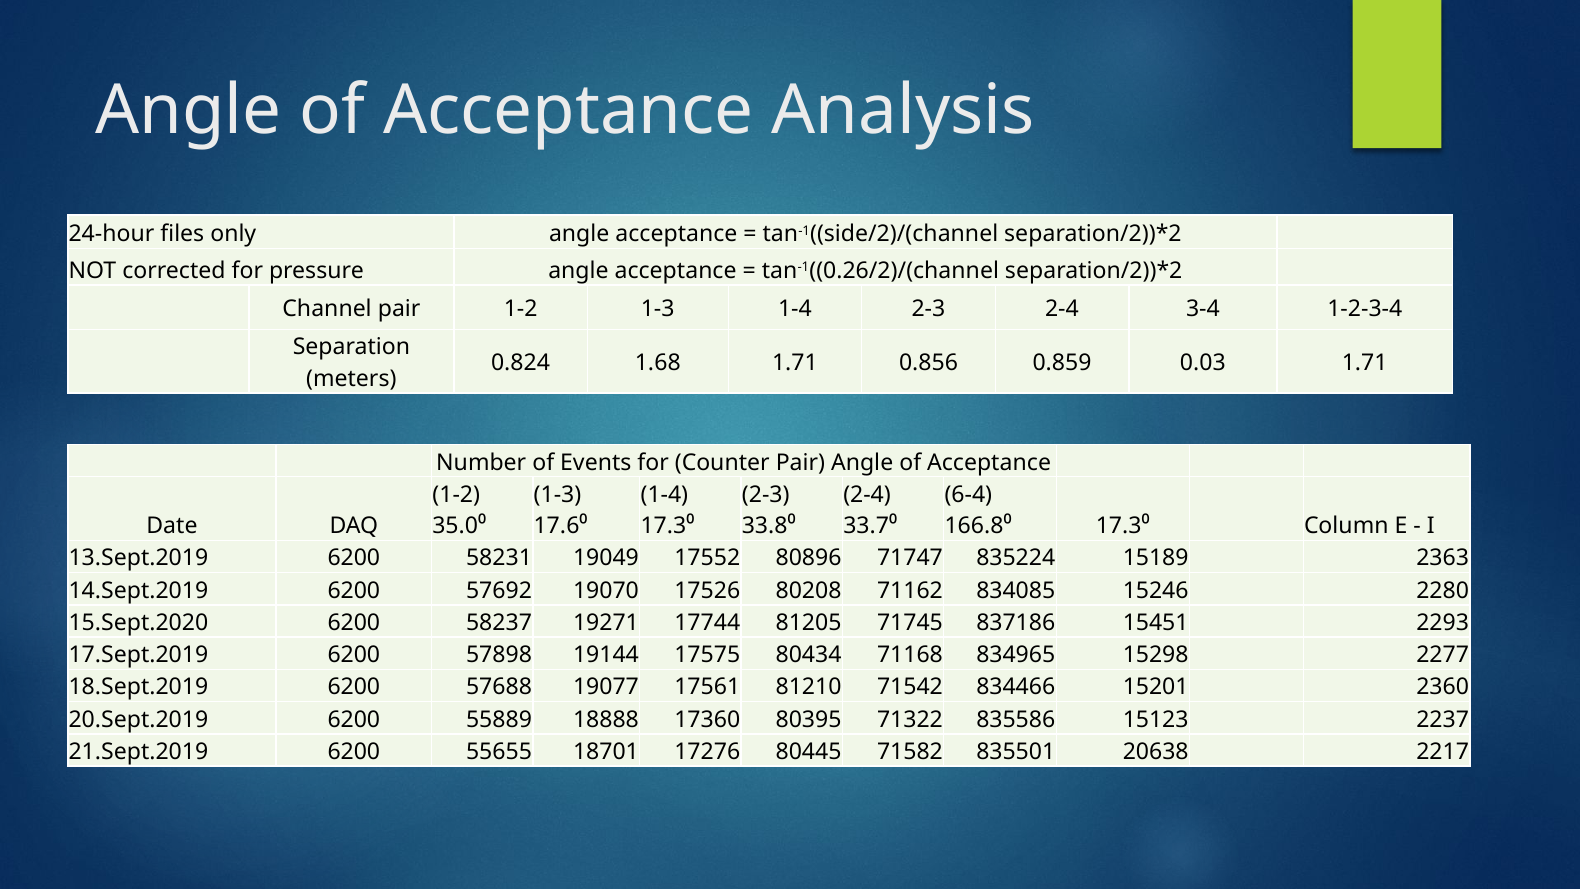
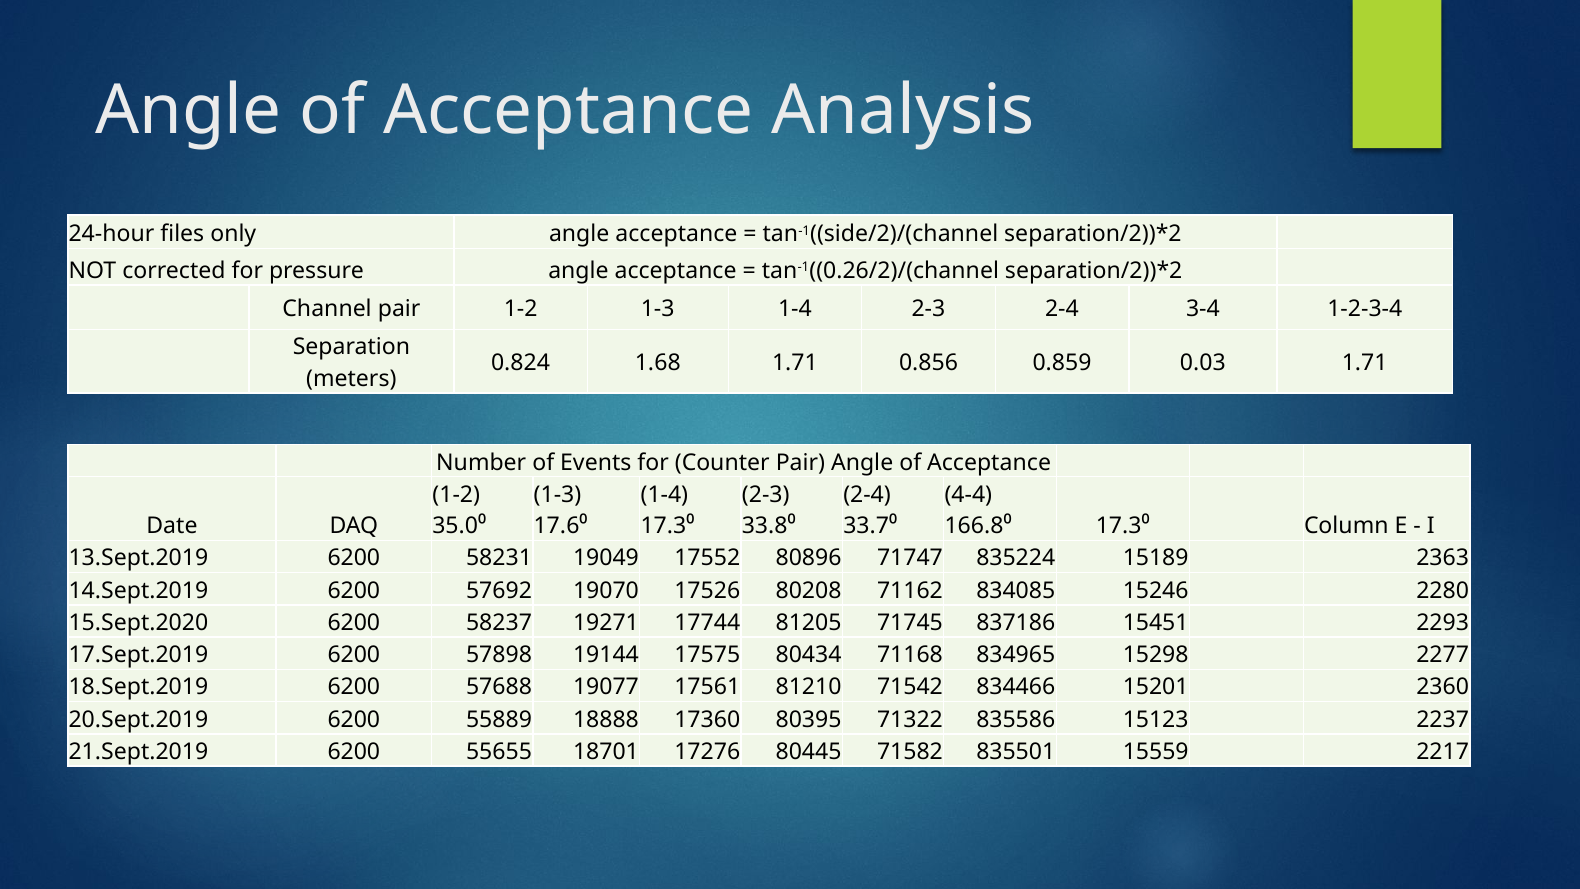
6-4: 6-4 -> 4-4
20638: 20638 -> 15559
